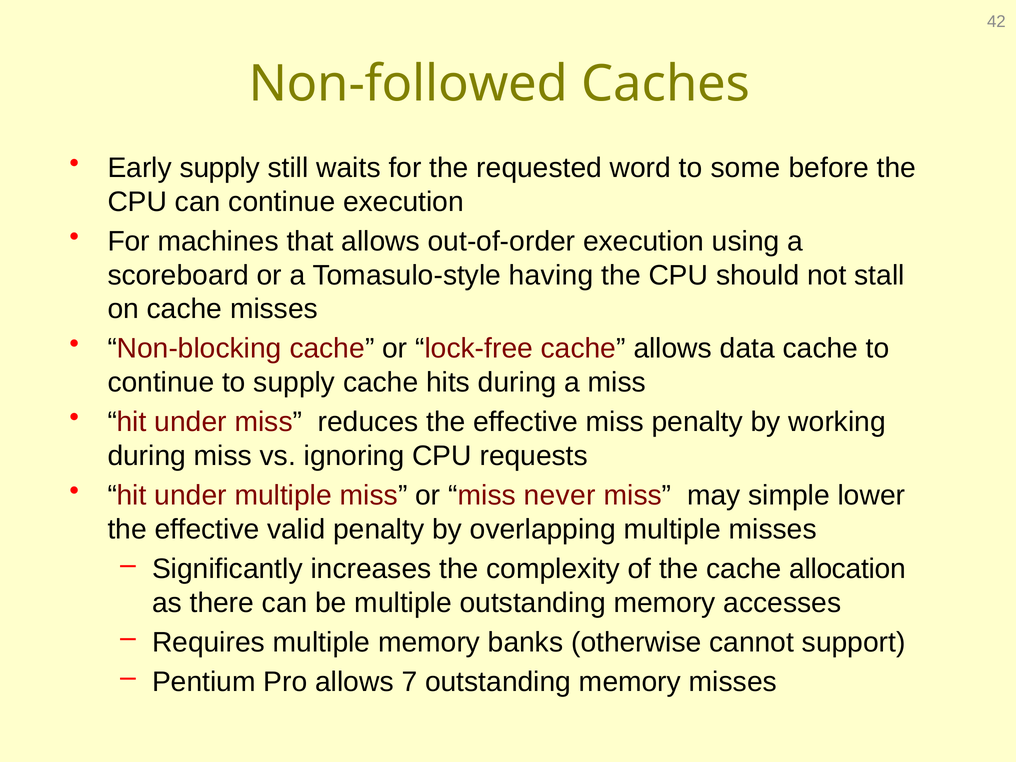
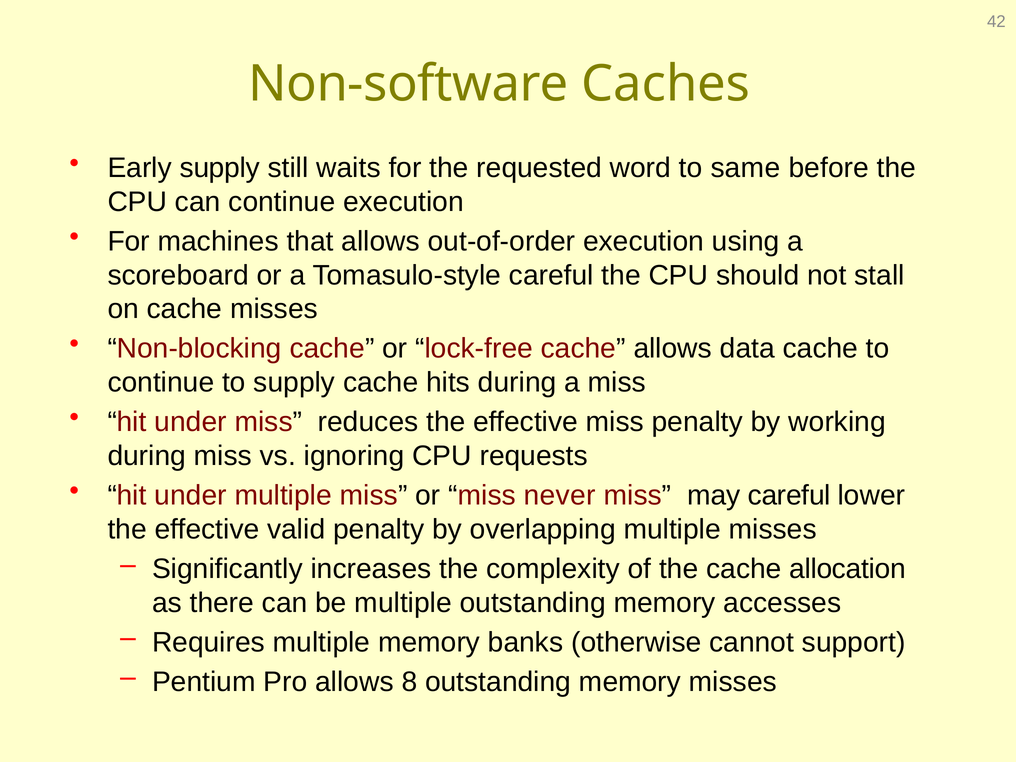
Non-followed: Non-followed -> Non-software
some: some -> same
Tomasulo-style having: having -> careful
may simple: simple -> careful
7: 7 -> 8
